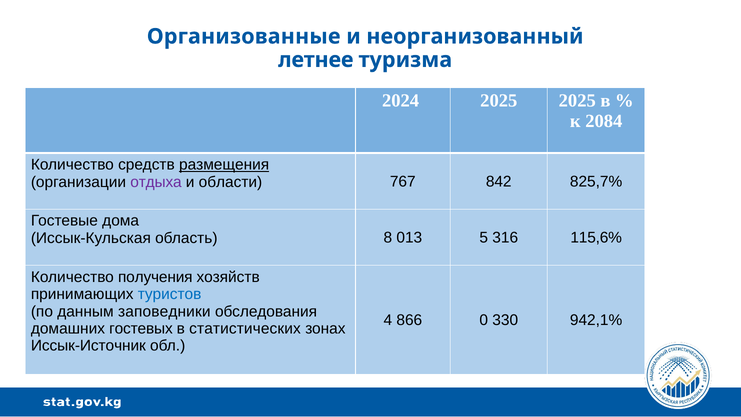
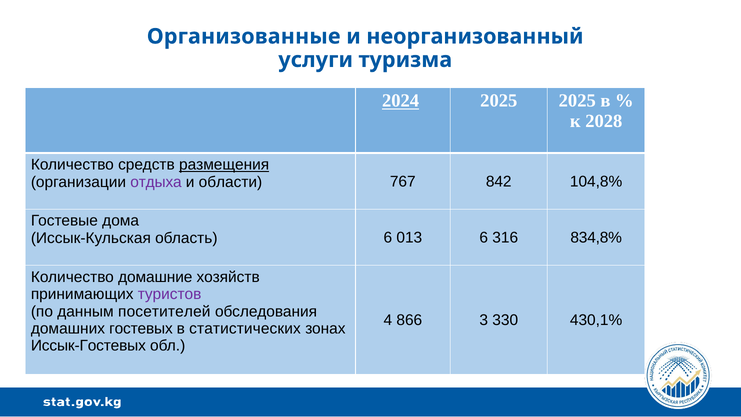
летнее: летнее -> услуги
2024 underline: none -> present
2084: 2084 -> 2028
825,7%: 825,7% -> 104,8%
область 8: 8 -> 6
013 5: 5 -> 6
115,6%: 115,6% -> 834,8%
получения: получения -> домашние
туристов colour: blue -> purple
заповедники: заповедники -> посетителей
0: 0 -> 3
942,1%: 942,1% -> 430,1%
Иссык-Источник: Иссык-Источник -> Иссык-Гостевых
